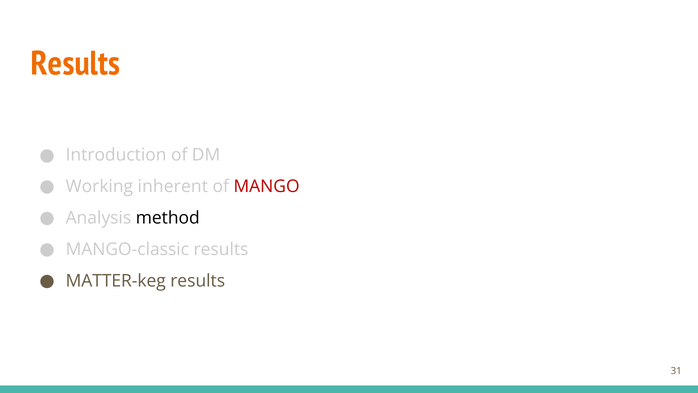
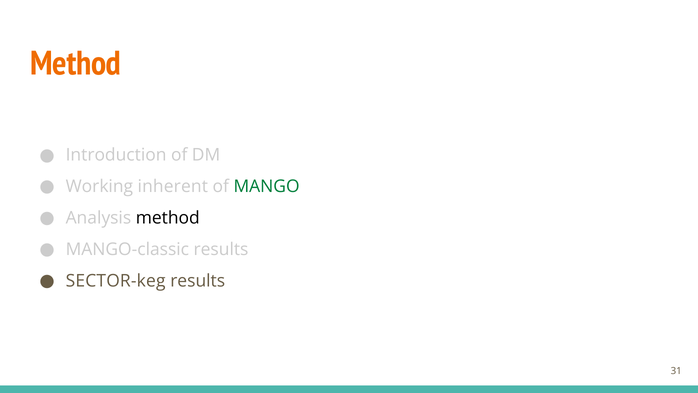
Results at (75, 64): Results -> Method
MANGO colour: red -> green
MATTER-keg: MATTER-keg -> SECTOR-keg
